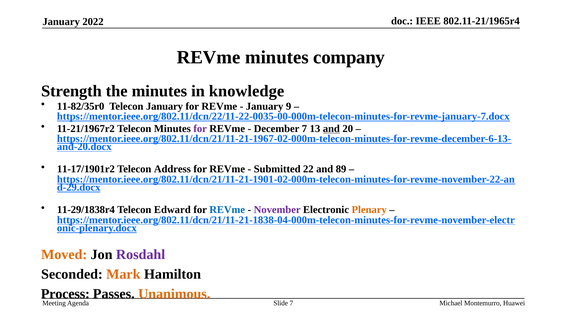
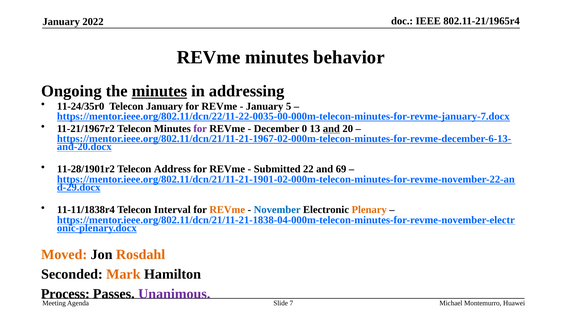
company: company -> behavior
Strength: Strength -> Ongoing
minutes at (159, 91) underline: none -> present
knowledge: knowledge -> addressing
11-82/35r0: 11-82/35r0 -> 11-24/35r0
9: 9 -> 5
December 7: 7 -> 0
11-17/1901r2: 11-17/1901r2 -> 11-28/1901r2
89: 89 -> 69
11-29/1838r4: 11-29/1838r4 -> 11-11/1838r4
Edward: Edward -> Interval
REVme at (227, 210) colour: blue -> orange
November colour: purple -> blue
Rosdahl colour: purple -> orange
Unanimous colour: orange -> purple
